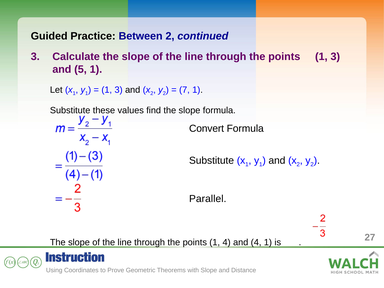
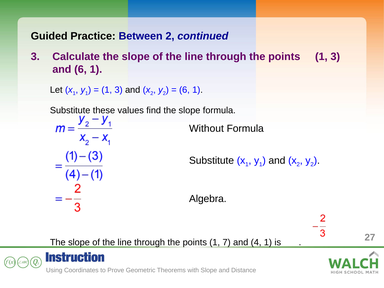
and 5: 5 -> 6
7 at (184, 90): 7 -> 6
Convert: Convert -> Without
Parallel: Parallel -> Algebra
1 4: 4 -> 7
